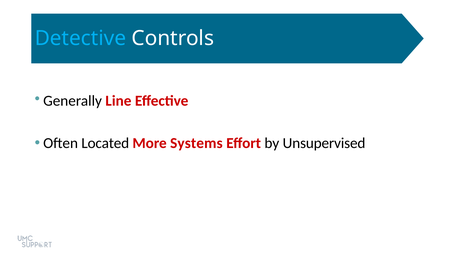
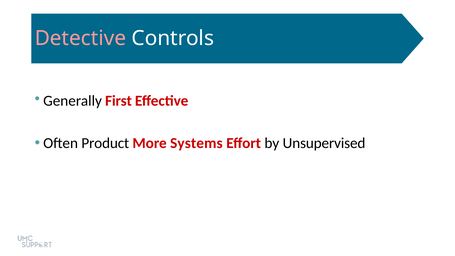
Detective colour: light blue -> pink
Line: Line -> First
Located: Located -> Product
